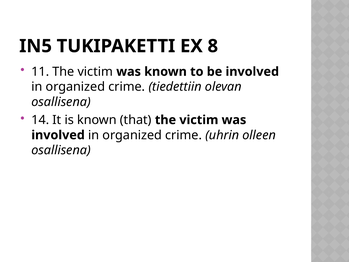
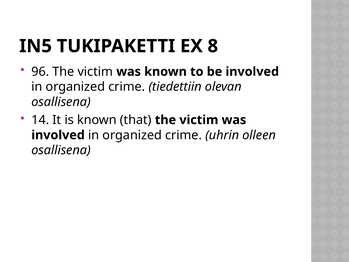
11: 11 -> 96
